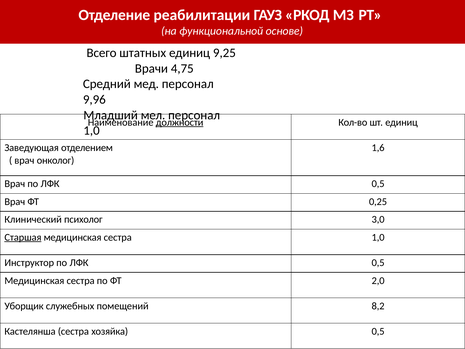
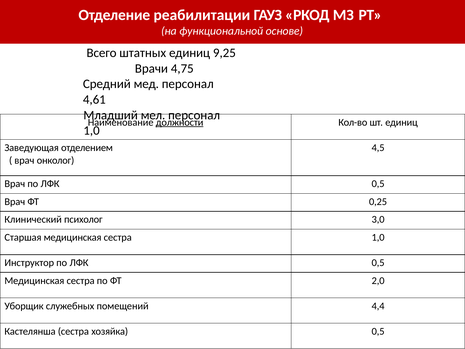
9,96: 9,96 -> 4,61
1,6: 1,6 -> 4,5
Старшая underline: present -> none
8,2: 8,2 -> 4,4
